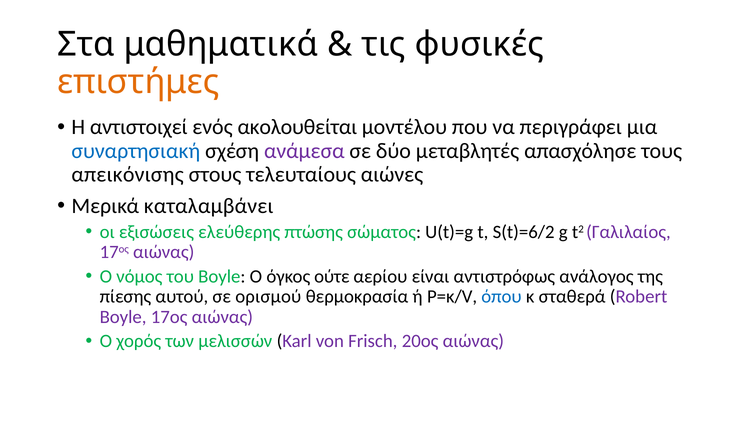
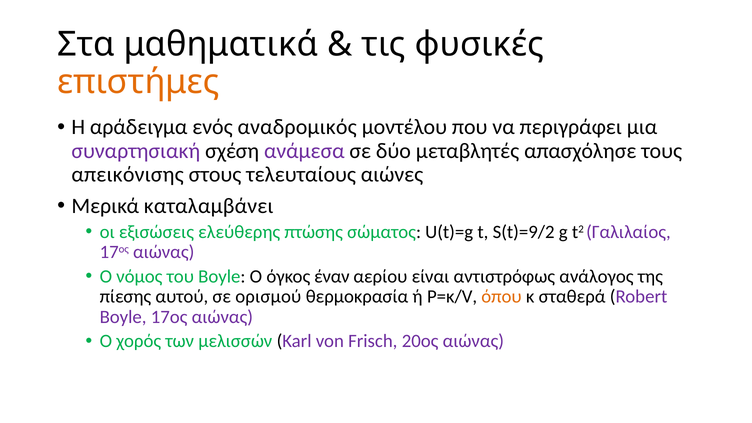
αντιστοιχεί: αντιστοιχεί -> αράδειγμα
ακολουθείται: ακολουθείται -> αναδρομικός
συναρτησιακή colour: blue -> purple
S(t)=6/2: S(t)=6/2 -> S(t)=9/2
ούτε: ούτε -> έναν
όπου colour: blue -> orange
